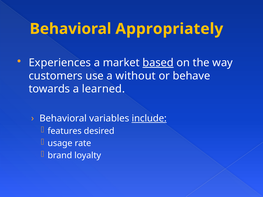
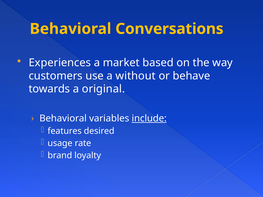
Appropriately: Appropriately -> Conversations
based underline: present -> none
learned: learned -> original
